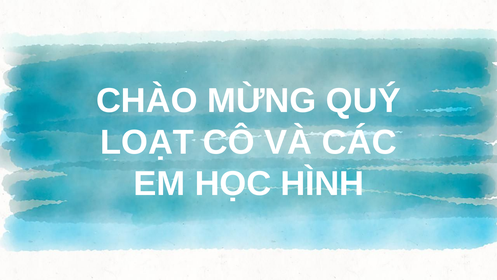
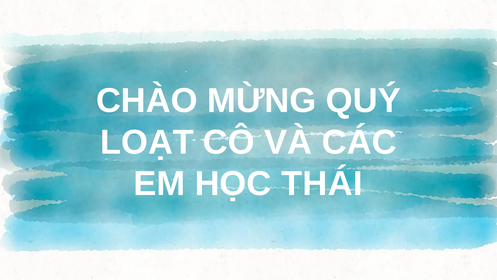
HÌNH: HÌNH -> THÁI
